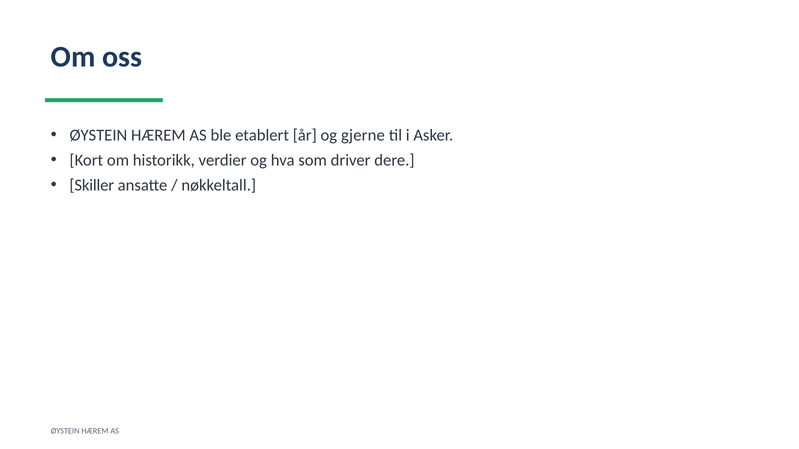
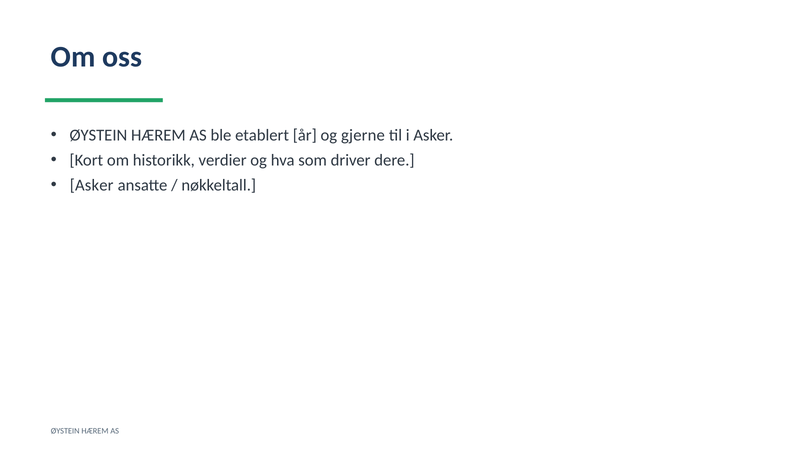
Skiller at (92, 185): Skiller -> Asker
